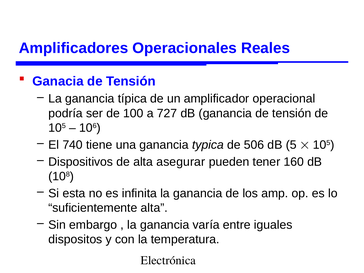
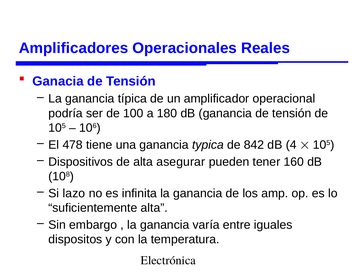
727: 727 -> 180
740: 740 -> 478
506: 506 -> 842
5: 5 -> 4
esta: esta -> lazo
